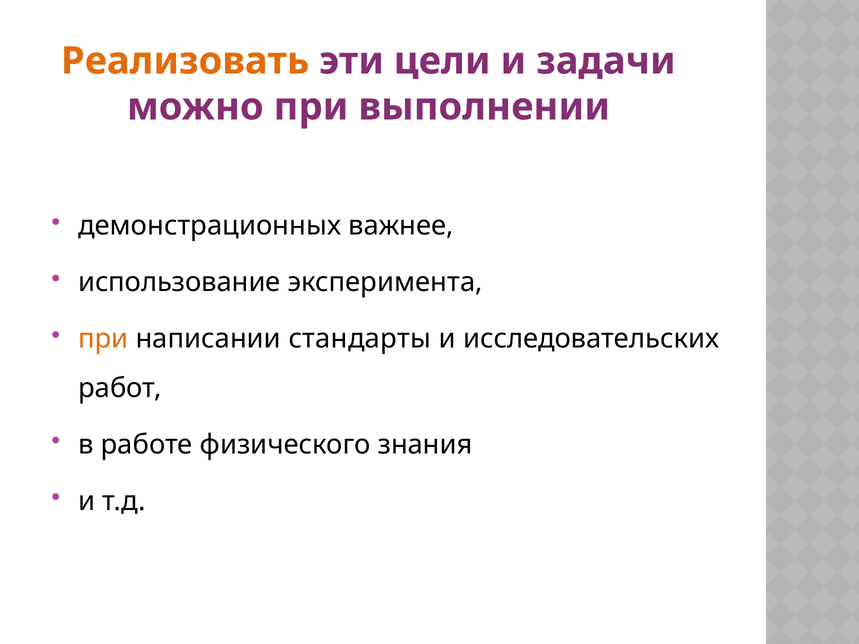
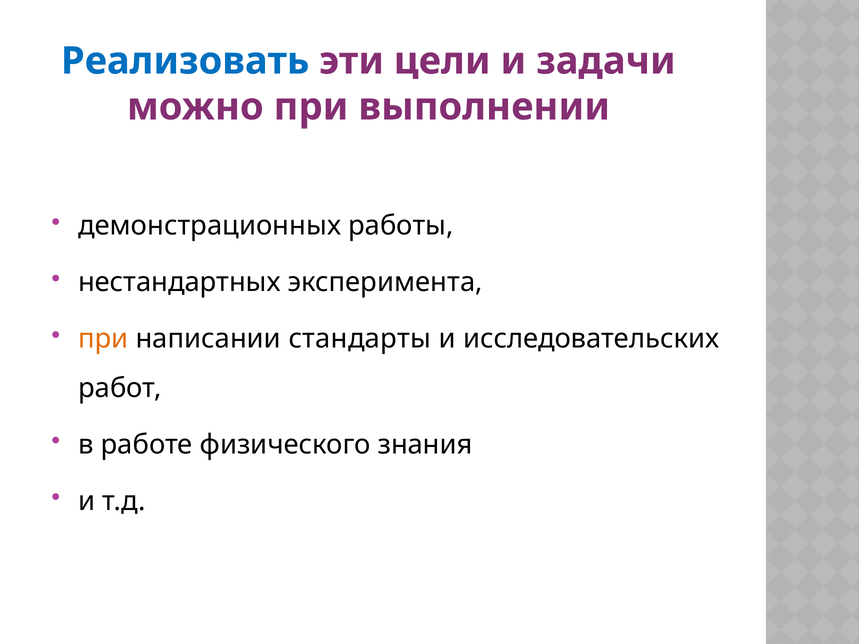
Реализовать colour: orange -> blue
важнее: важнее -> работы
использование: использование -> нестандартных
